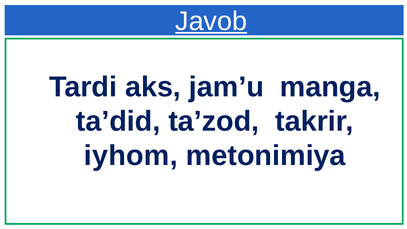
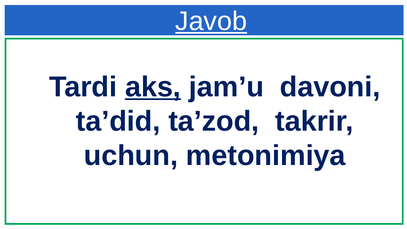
aks underline: none -> present
manga: manga -> davoni
iyhom: iyhom -> uchun
